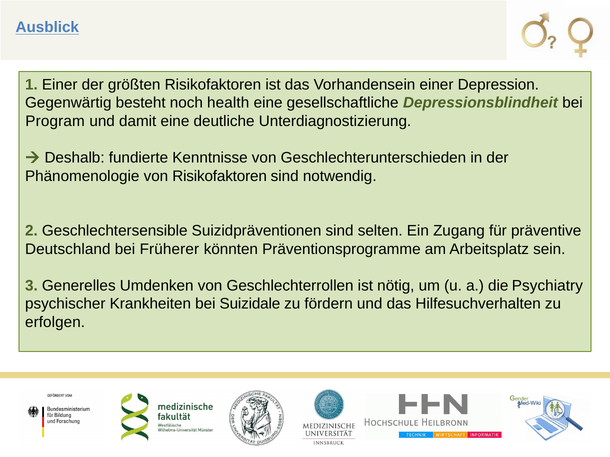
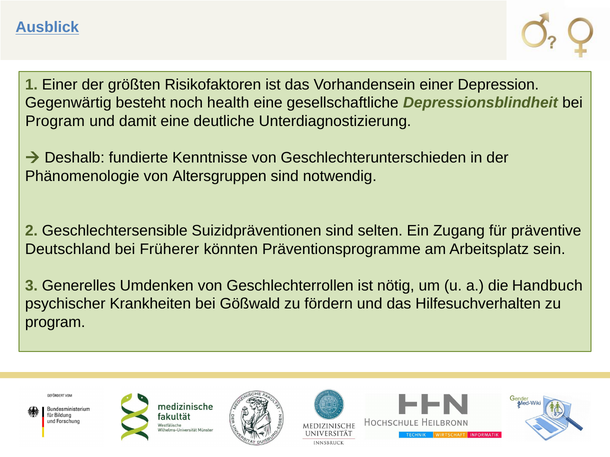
von Risikofaktoren: Risikofaktoren -> Altersgruppen
Psychiatry: Psychiatry -> Handbuch
Suizidale: Suizidale -> Gößwald
erfolgen at (55, 323): erfolgen -> program
